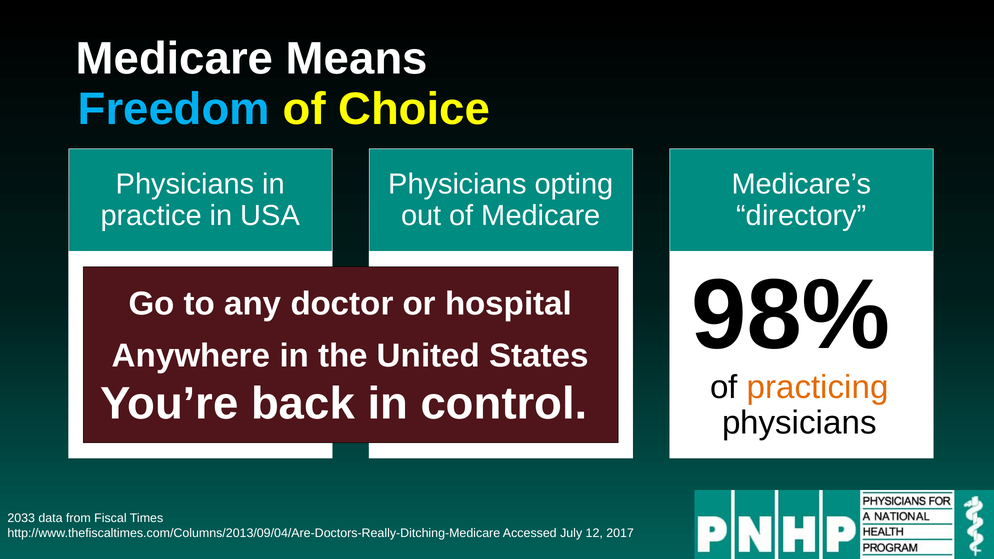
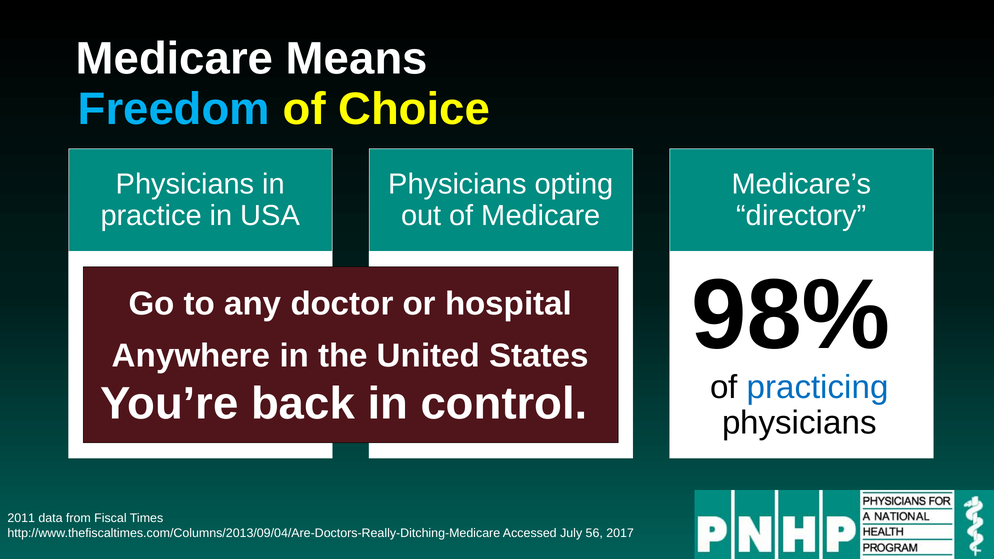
practicing colour: orange -> blue
2033: 2033 -> 2011
12: 12 -> 56
